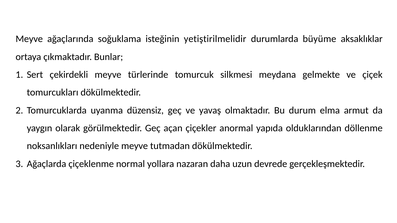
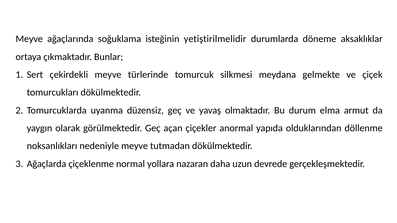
büyüme: büyüme -> döneme
